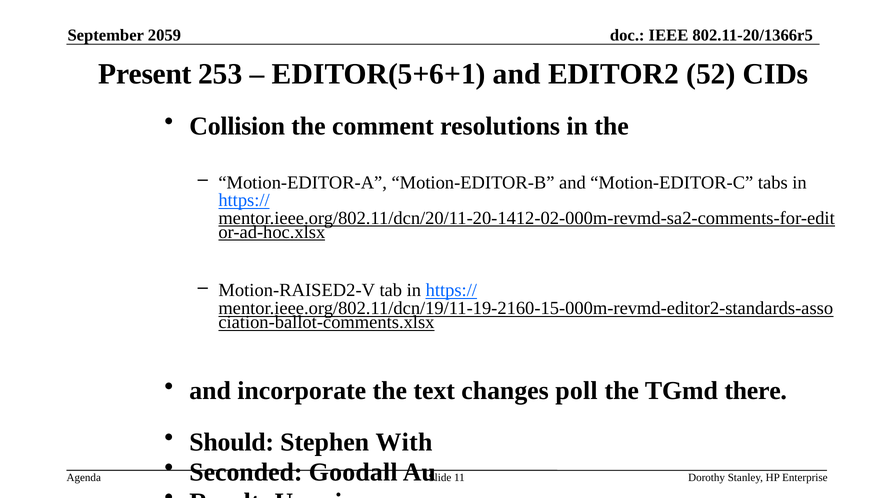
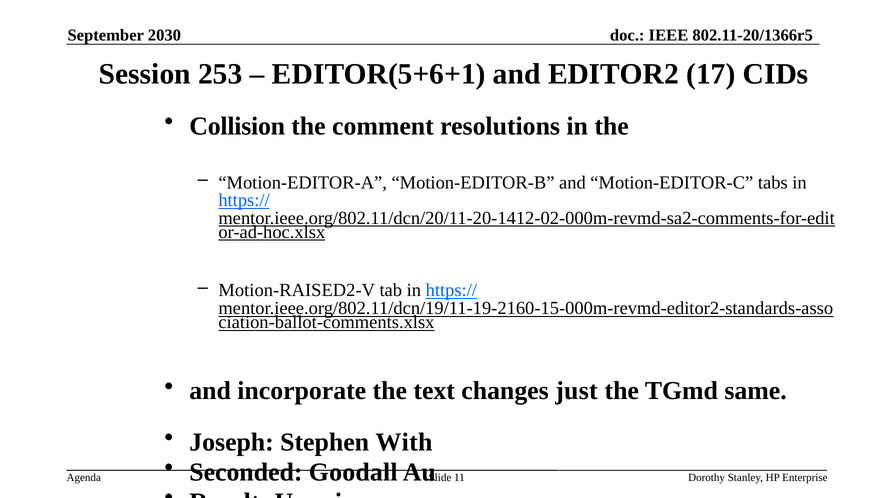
2059: 2059 -> 2030
Present: Present -> Session
52: 52 -> 17
poll: poll -> just
there: there -> same
Should: Should -> Joseph
